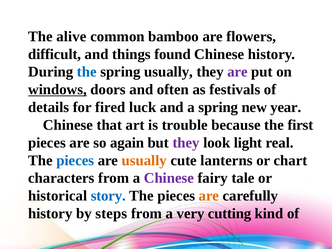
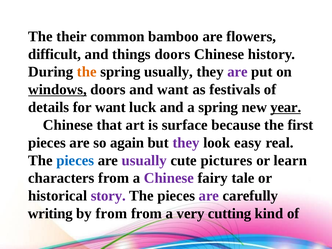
alive: alive -> their
things found: found -> doors
the at (87, 72) colour: blue -> orange
and often: often -> want
for fired: fired -> want
year underline: none -> present
trouble: trouble -> surface
light: light -> easy
usually at (144, 160) colour: orange -> purple
lanterns: lanterns -> pictures
chart: chart -> learn
story colour: blue -> purple
are at (209, 196) colour: orange -> purple
history at (50, 214): history -> writing
by steps: steps -> from
